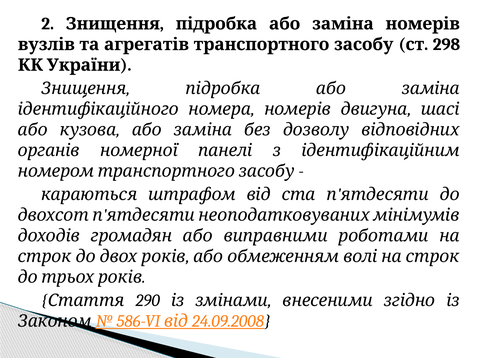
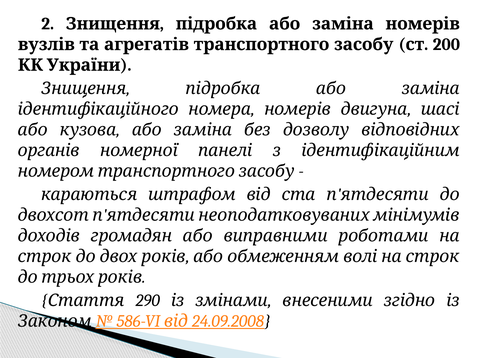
298: 298 -> 200
